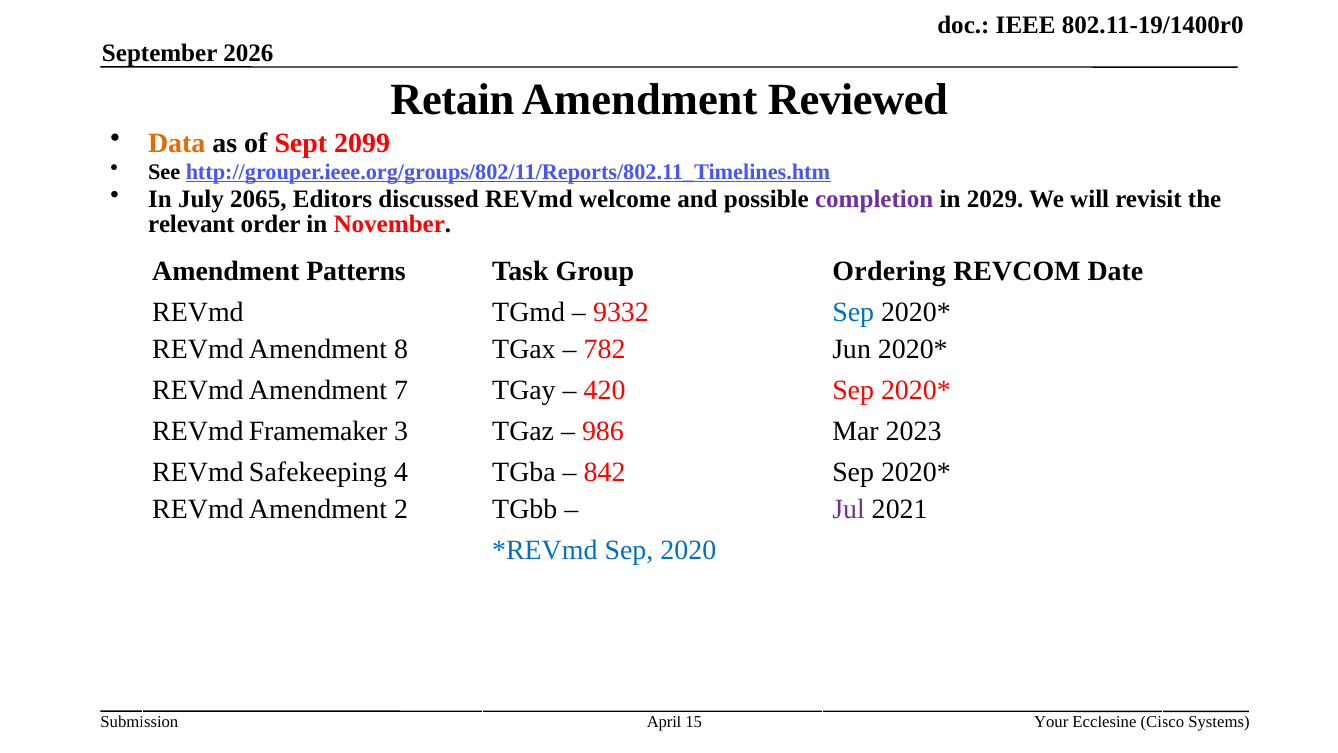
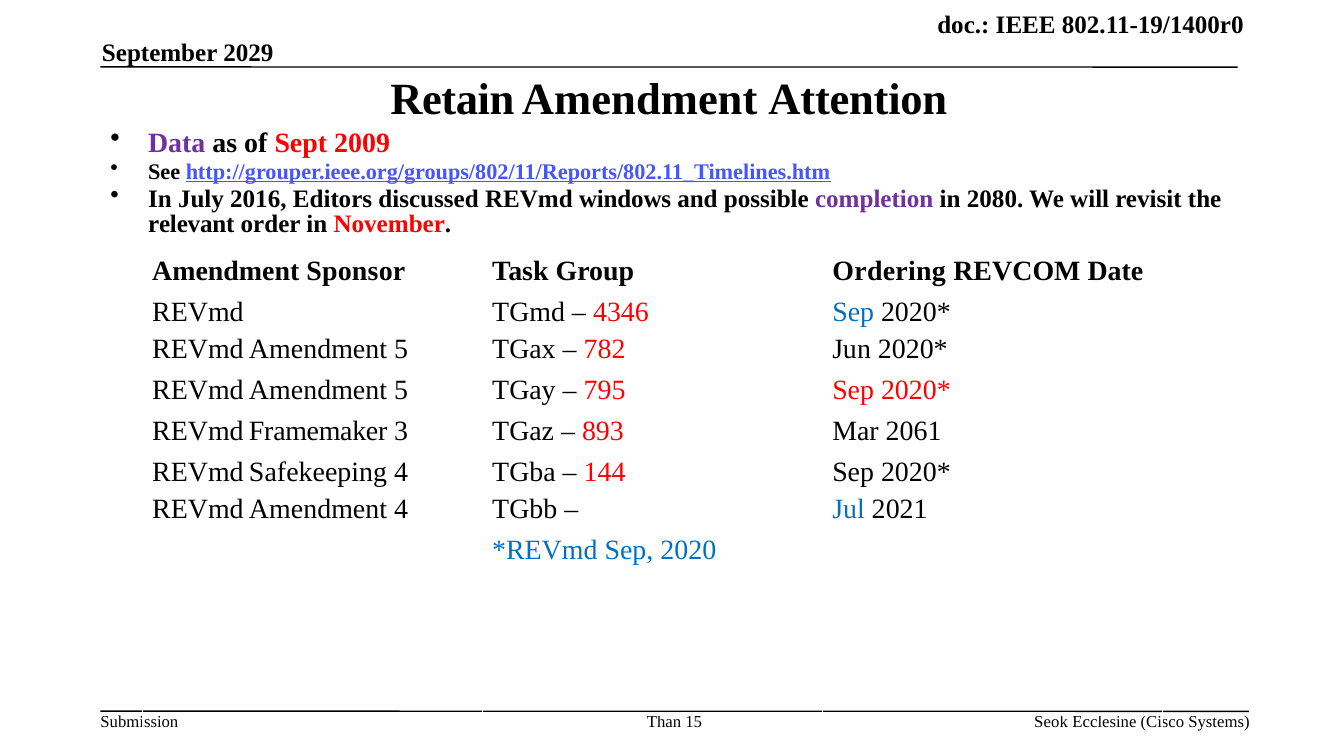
2026: 2026 -> 2029
Reviewed: Reviewed -> Attention
Data colour: orange -> purple
2099: 2099 -> 2009
2065: 2065 -> 2016
welcome: welcome -> windows
2029: 2029 -> 2080
Patterns: Patterns -> Sponsor
9332: 9332 -> 4346
8 at (401, 349): 8 -> 5
7 at (401, 390): 7 -> 5
420: 420 -> 795
986: 986 -> 893
2023: 2023 -> 2061
842: 842 -> 144
Amendment 2: 2 -> 4
Jul colour: purple -> blue
April: April -> Than
Your: Your -> Seok
